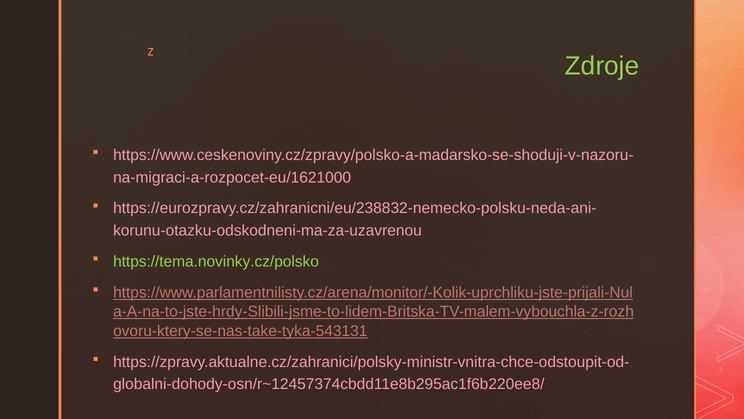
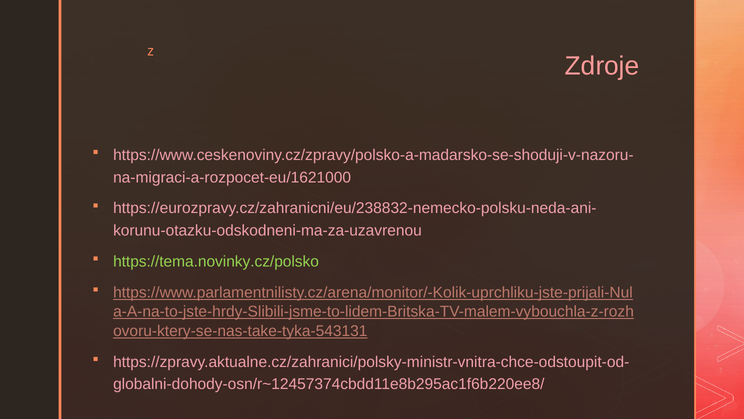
Zdroje colour: light green -> pink
